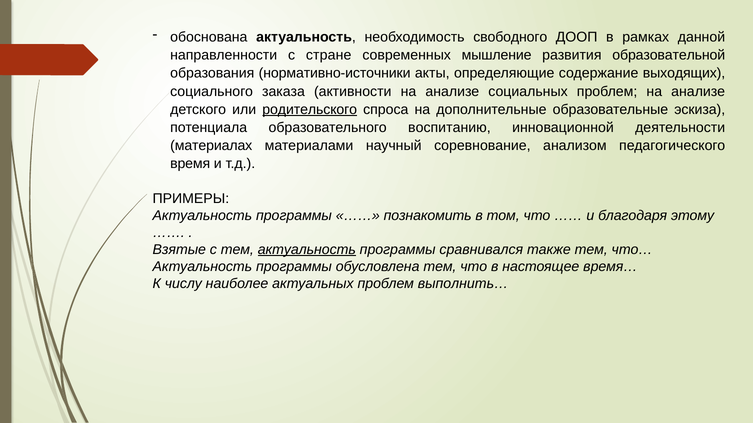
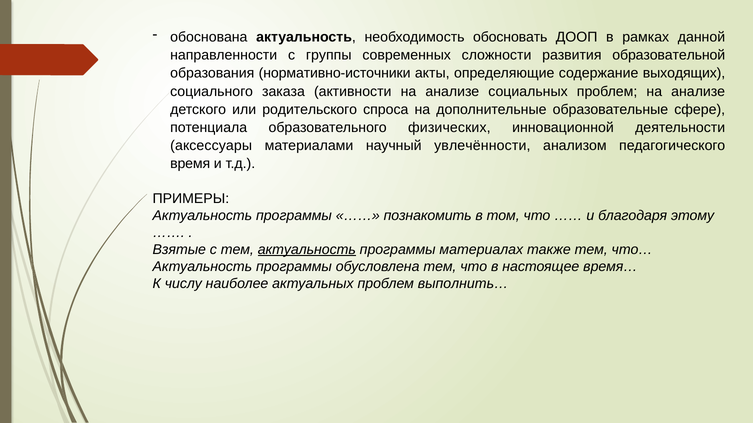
свободного: свободного -> обосновать
стране: стране -> группы
мышление: мышление -> сложности
родительского underline: present -> none
эскиза: эскиза -> сфере
воспитанию: воспитанию -> физических
материалах: материалах -> аксессуары
соревнование: соревнование -> увлечённости
сравнивался: сравнивался -> материалах
